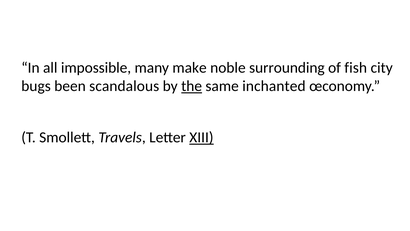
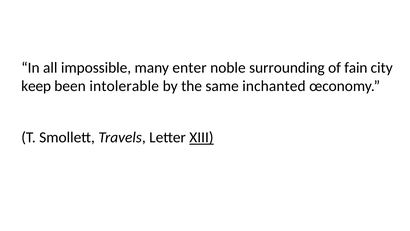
make: make -> enter
fish: fish -> fain
bugs: bugs -> keep
scandalous: scandalous -> intolerable
the underline: present -> none
